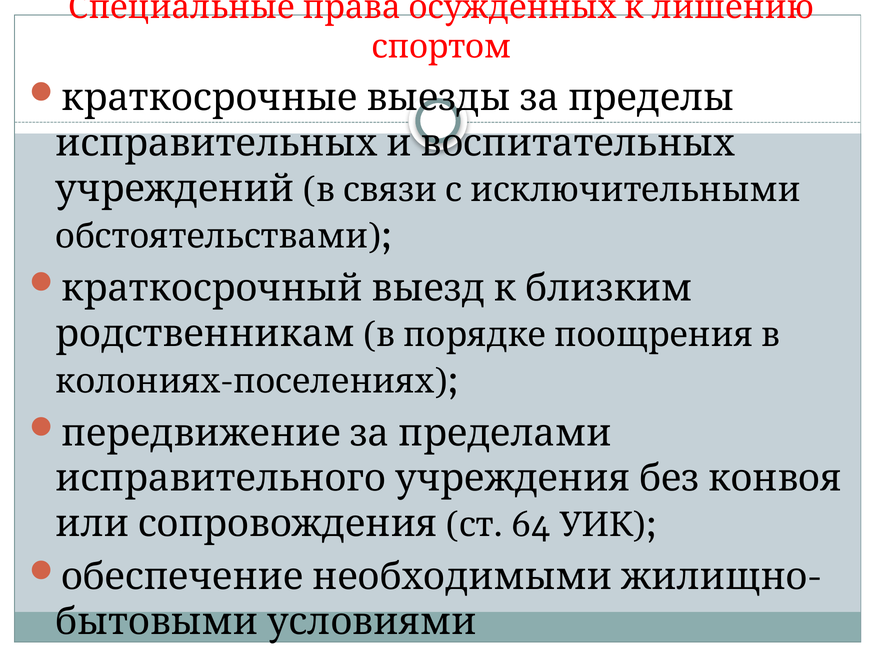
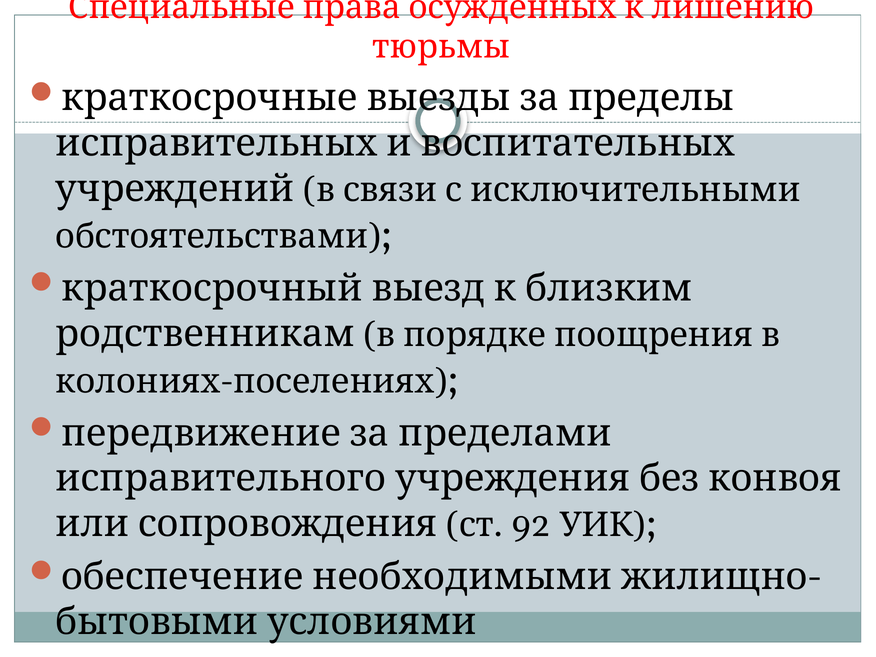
спортом: спортом -> тюрьмы
64: 64 -> 92
